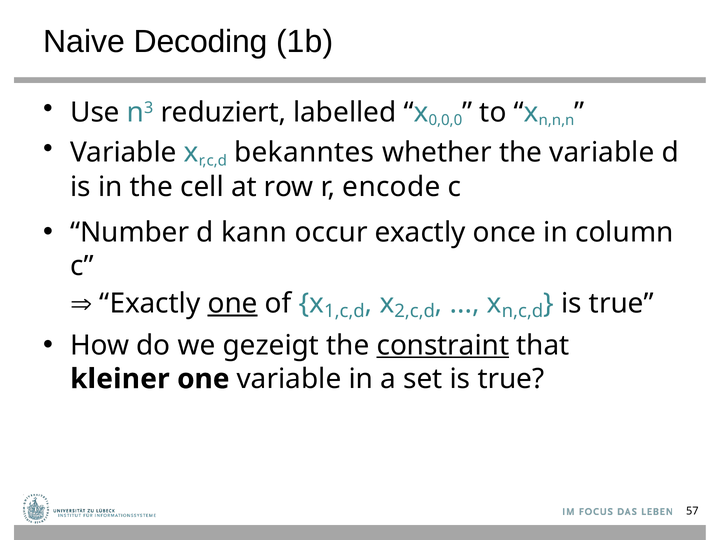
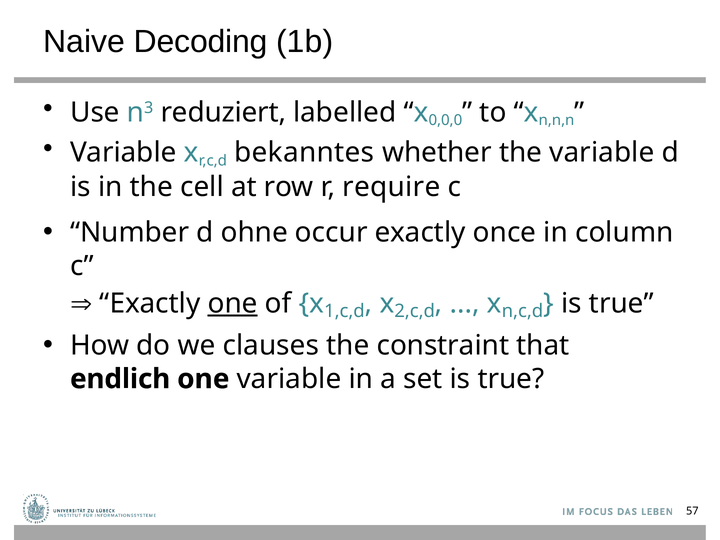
encode: encode -> require
kann: kann -> ohne
gezeigt: gezeigt -> clauses
constraint underline: present -> none
kleiner: kleiner -> endlich
